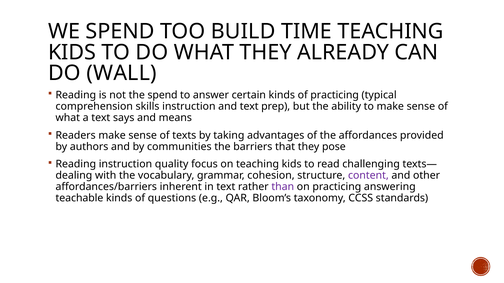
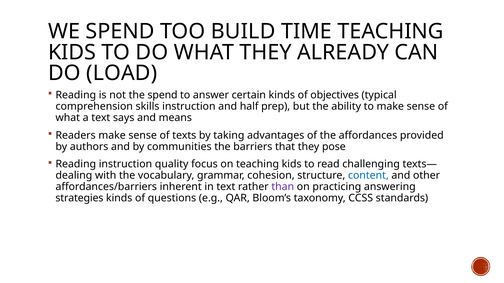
WALL: WALL -> LOAD
of practicing: practicing -> objectives
and text: text -> half
content colour: purple -> blue
teachable: teachable -> strategies
